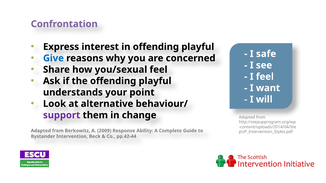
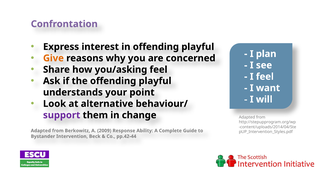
safe: safe -> plan
Give colour: blue -> orange
you/sexual: you/sexual -> you/asking
